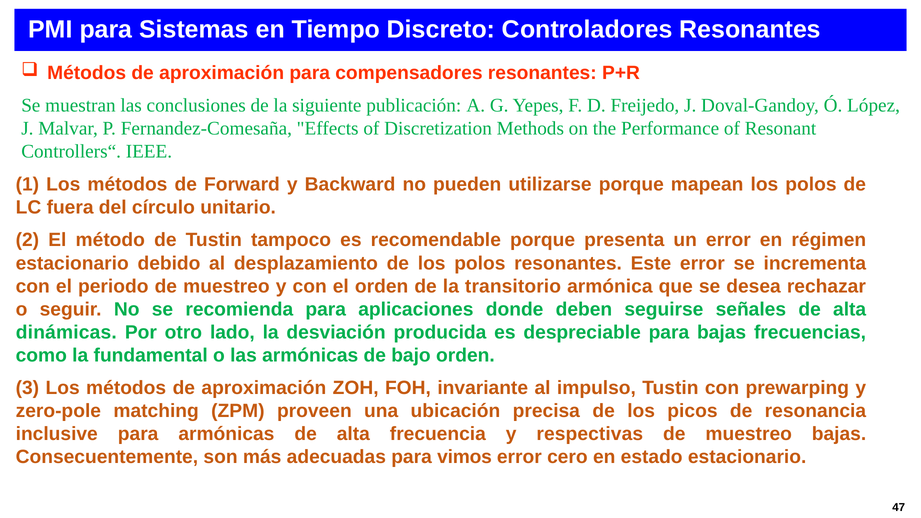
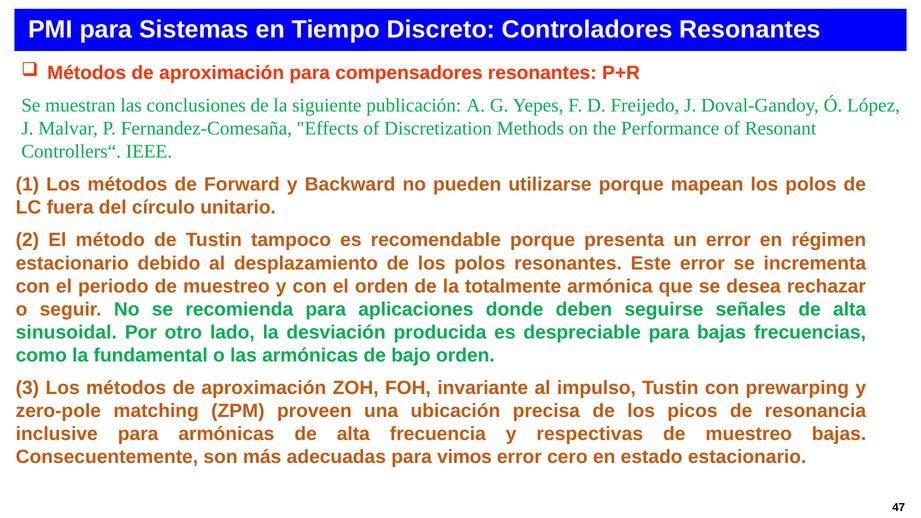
transitorio: transitorio -> totalmente
dinámicas: dinámicas -> sinusoidal
